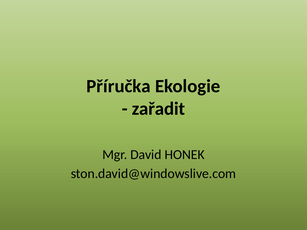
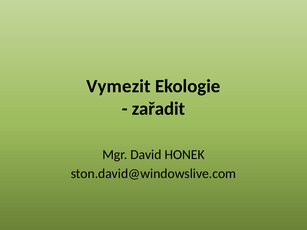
Příručka: Příručka -> Vymezit
